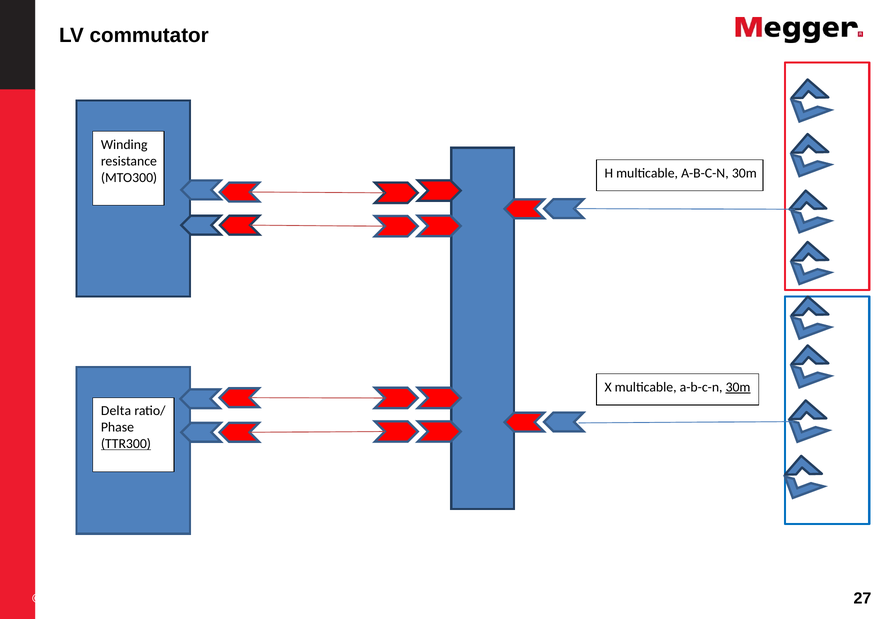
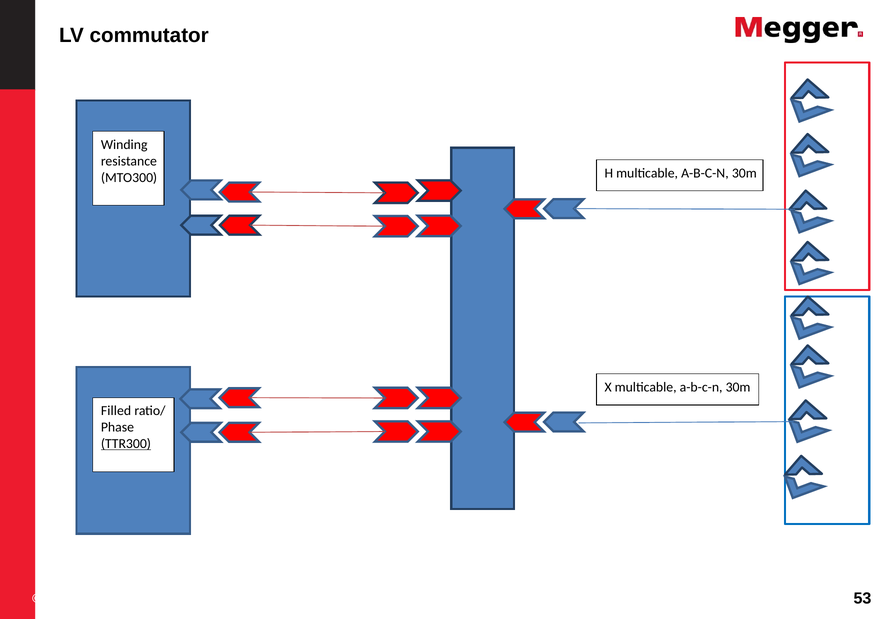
30m at (738, 387) underline: present -> none
Delta: Delta -> Filled
27: 27 -> 53
